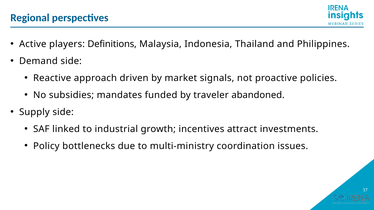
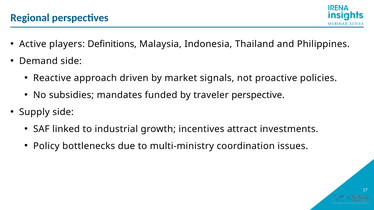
abandoned: abandoned -> perspective
